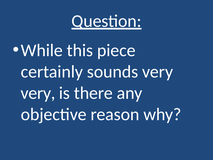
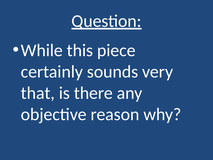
very at (38, 93): very -> that
